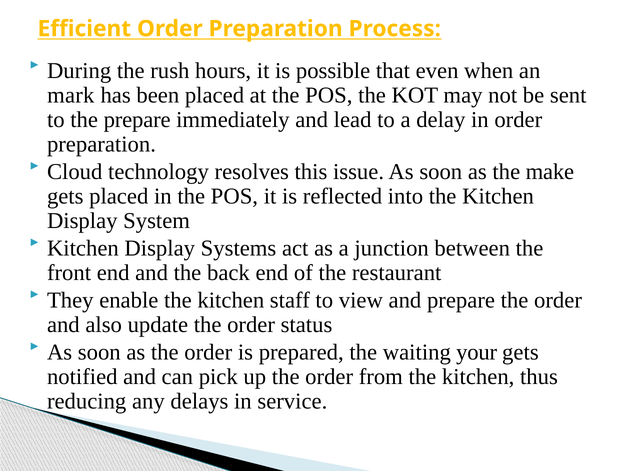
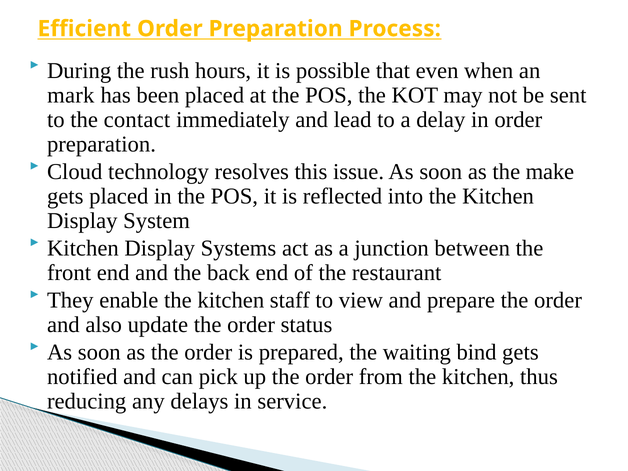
the prepare: prepare -> contact
your: your -> bind
